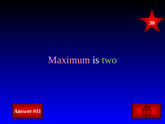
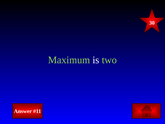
Maximum colour: pink -> light green
